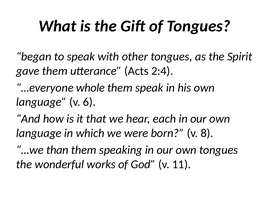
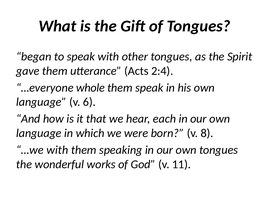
…we than: than -> with
